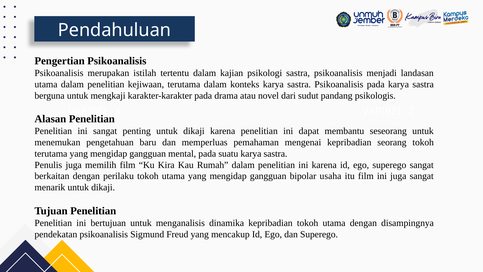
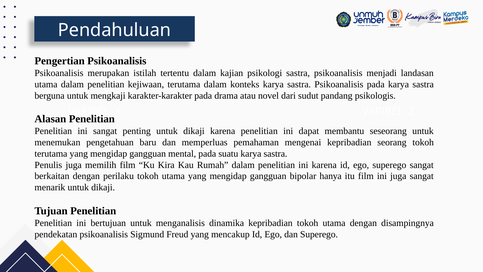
usaha: usaha -> hanya
